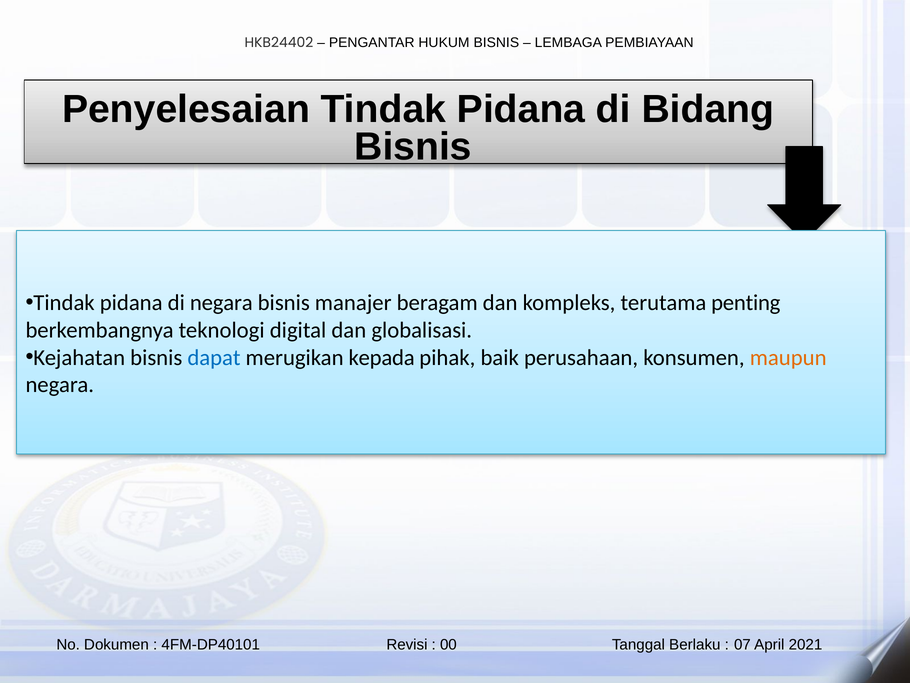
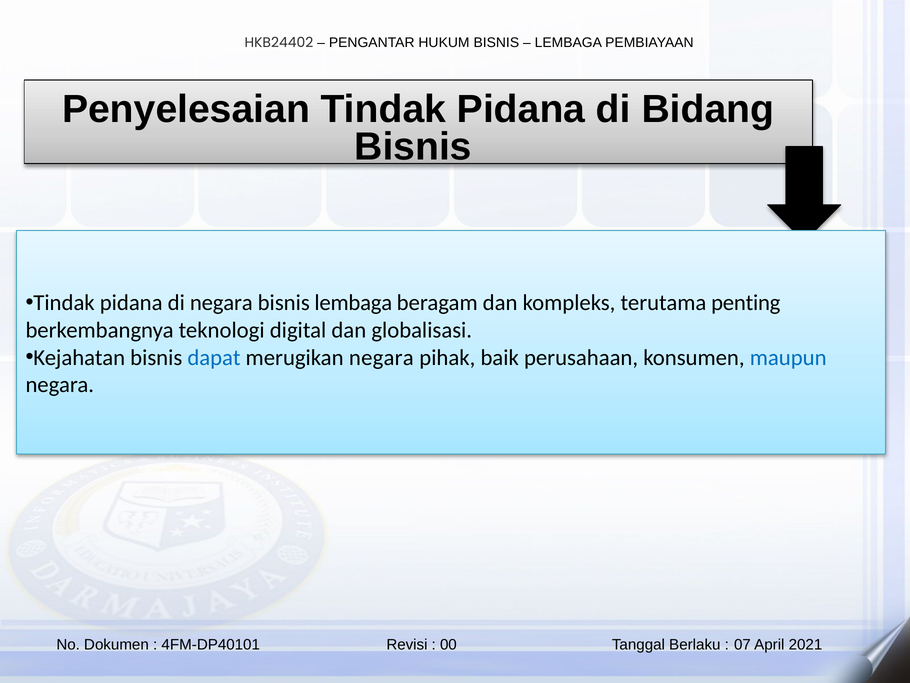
bisnis manajer: manajer -> lembaga
merugikan kepada: kepada -> negara
maupun colour: orange -> blue
